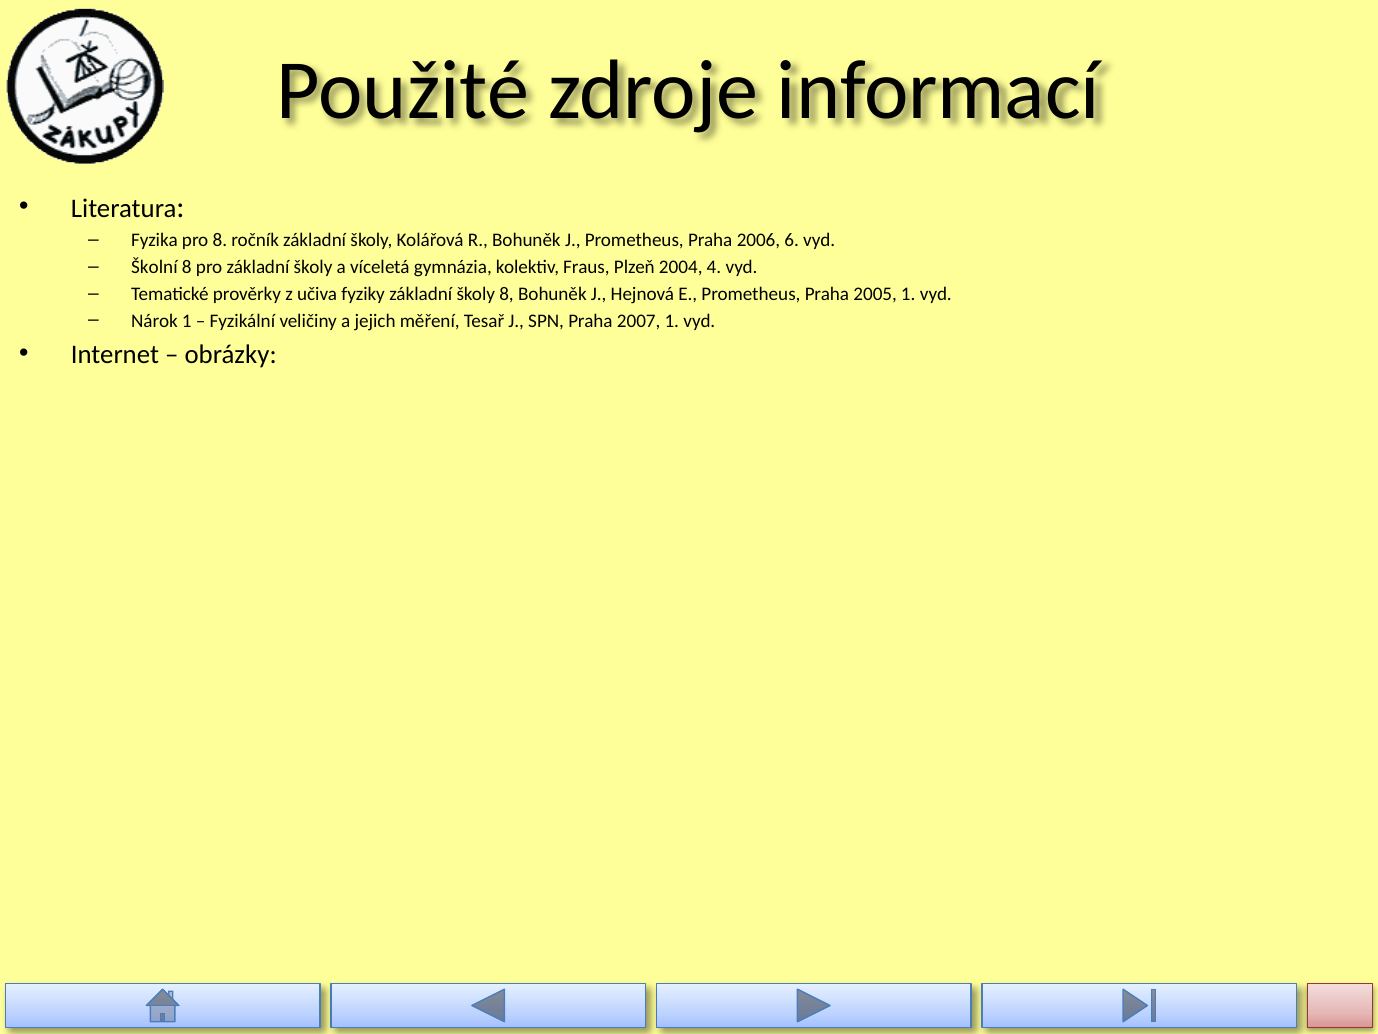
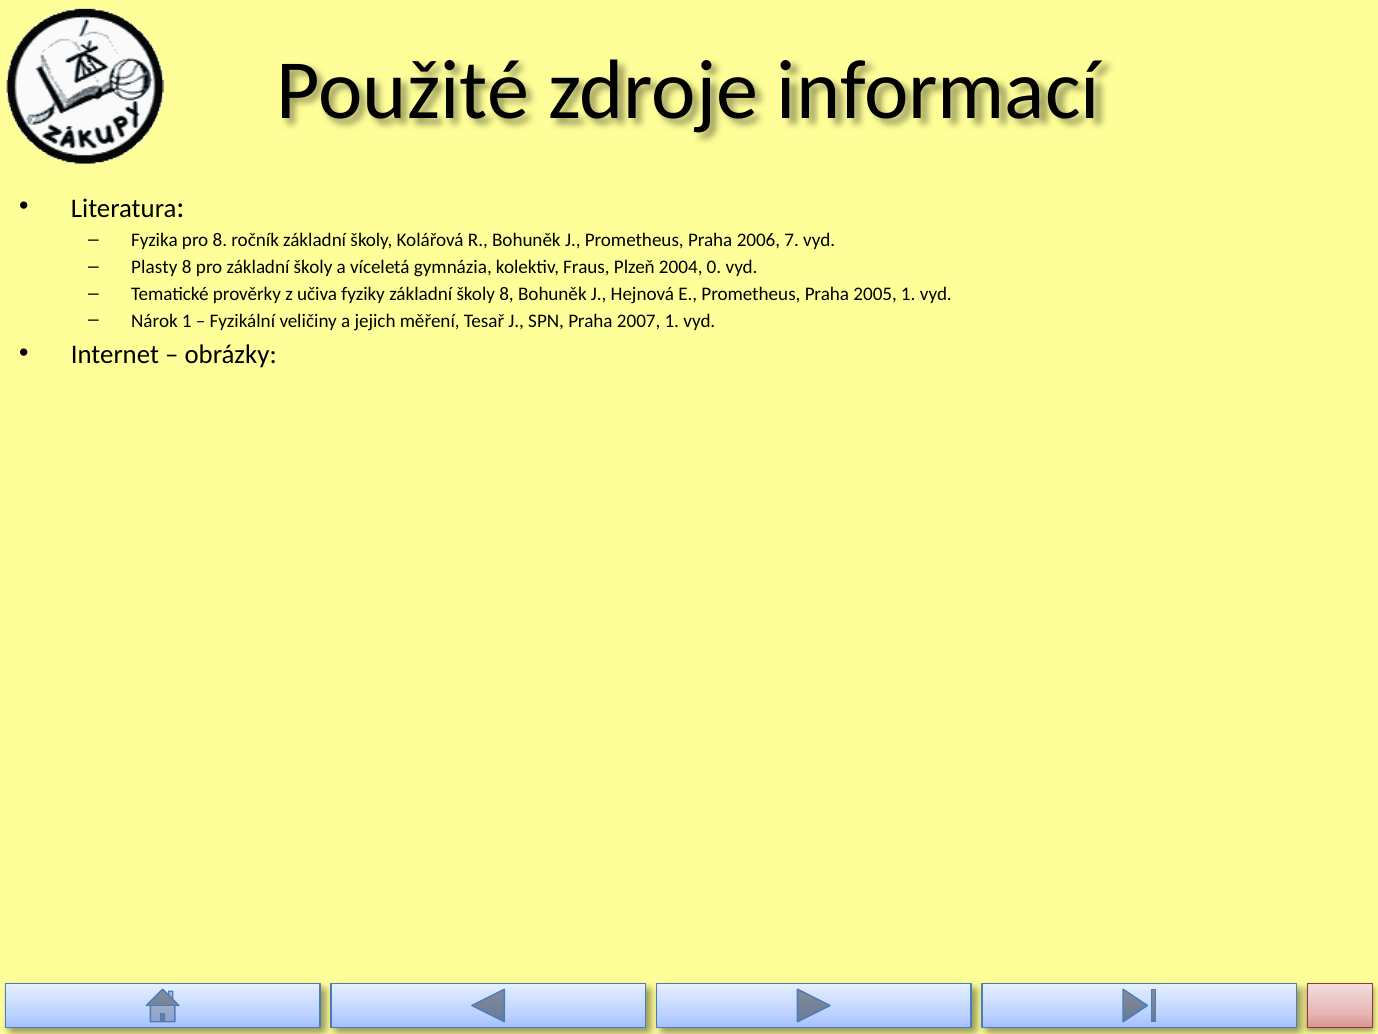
6: 6 -> 7
Školní: Školní -> Plasty
4: 4 -> 0
